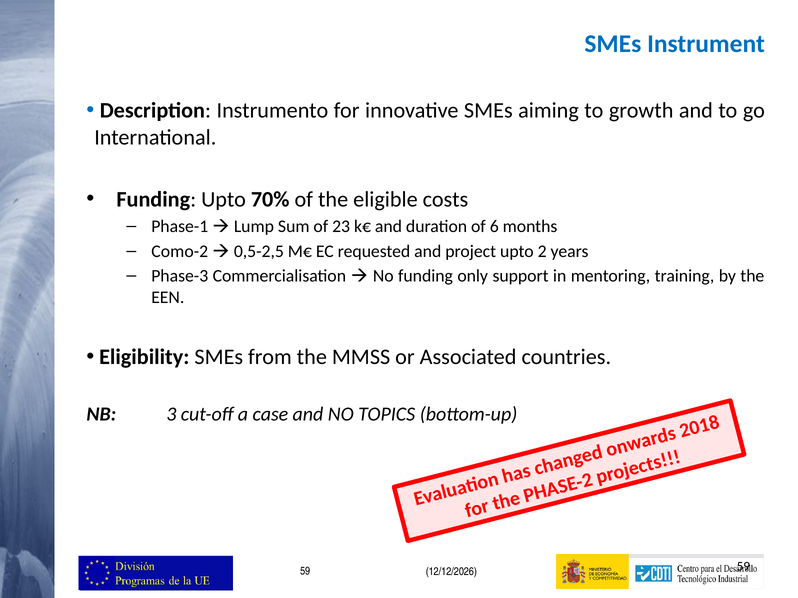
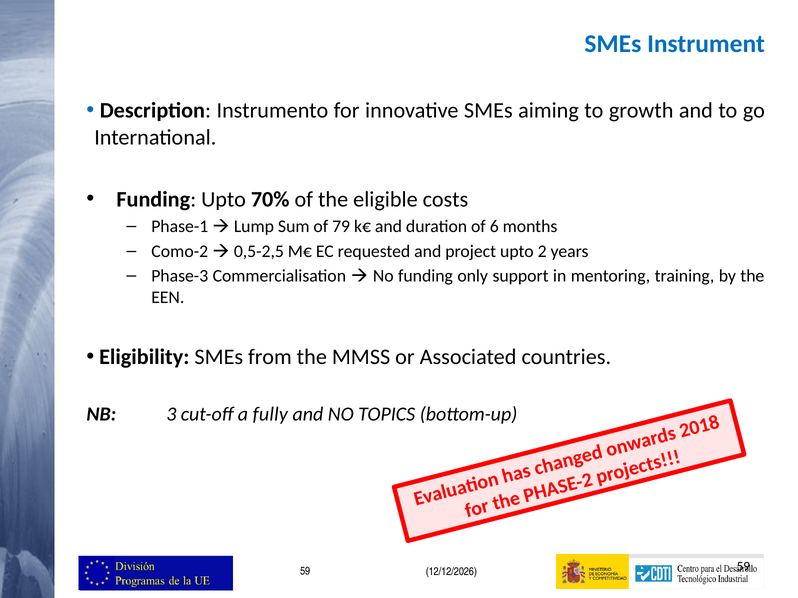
23: 23 -> 79
case: case -> fully
